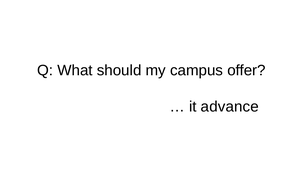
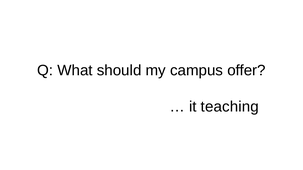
advance: advance -> teaching
